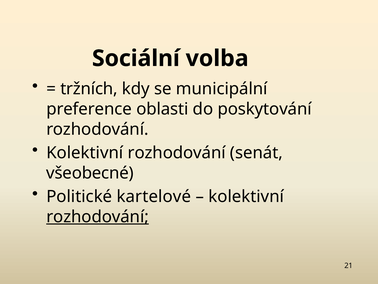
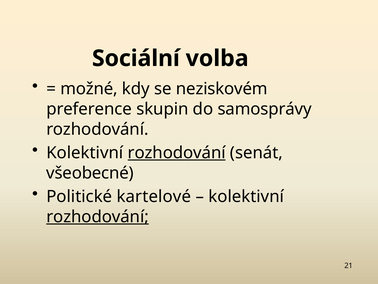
tržních: tržních -> možné
municipální: municipální -> neziskovém
oblasti: oblasti -> skupin
poskytování: poskytování -> samosprávy
rozhodování at (177, 153) underline: none -> present
